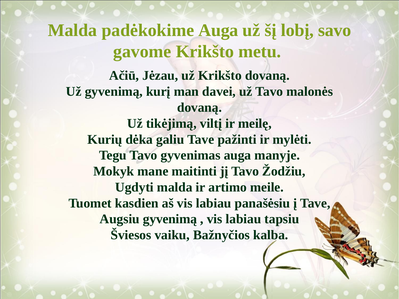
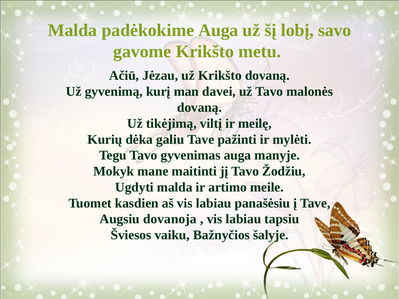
Augsiu gyvenimą: gyvenimą -> dovanoja
kalba: kalba -> šalyje
